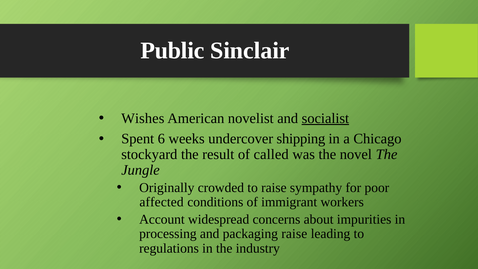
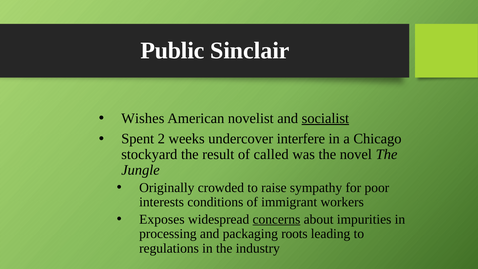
6: 6 -> 2
shipping: shipping -> interfere
affected: affected -> interests
Account: Account -> Exposes
concerns underline: none -> present
packaging raise: raise -> roots
